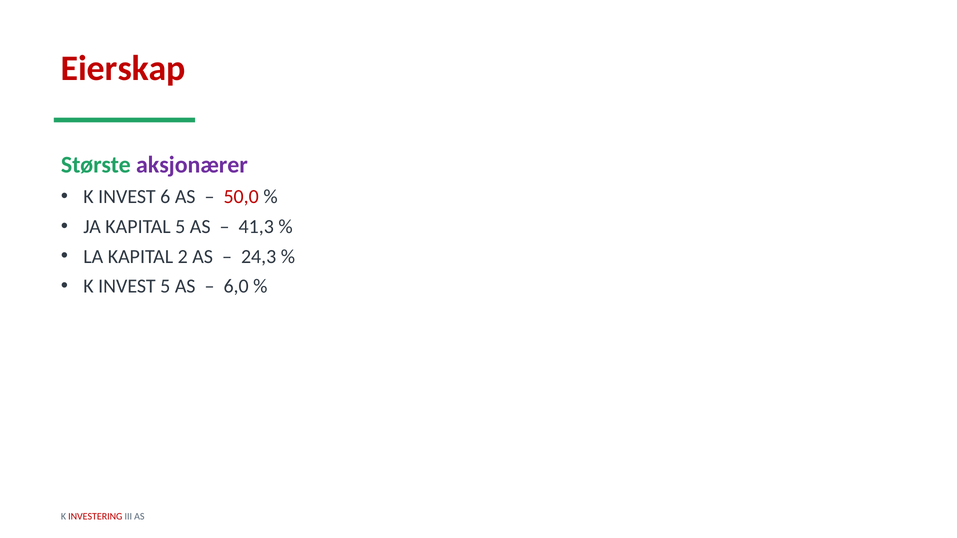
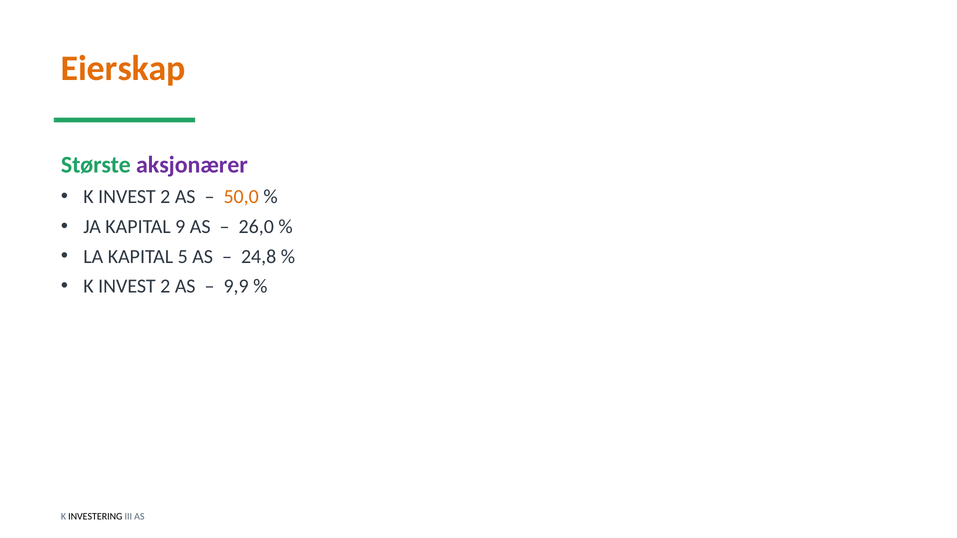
Eierskap colour: red -> orange
6 at (165, 197): 6 -> 2
50,0 colour: red -> orange
KAPITAL 5: 5 -> 9
41,3: 41,3 -> 26,0
2: 2 -> 5
24,3: 24,3 -> 24,8
5 at (165, 287): 5 -> 2
6,0: 6,0 -> 9,9
INVESTERING colour: red -> black
